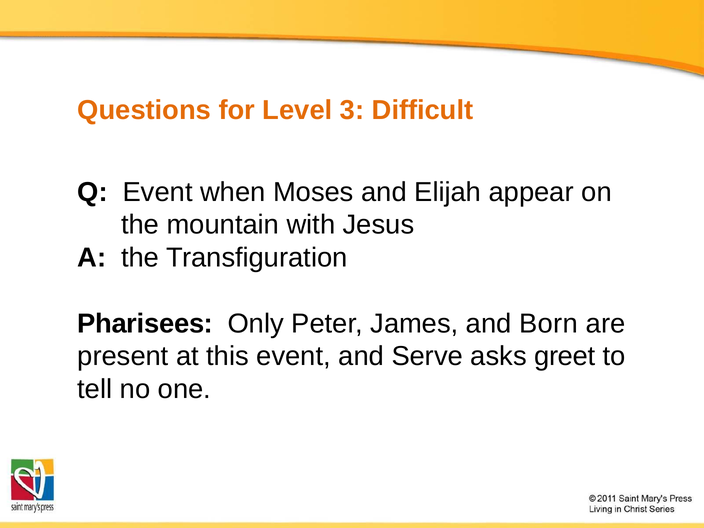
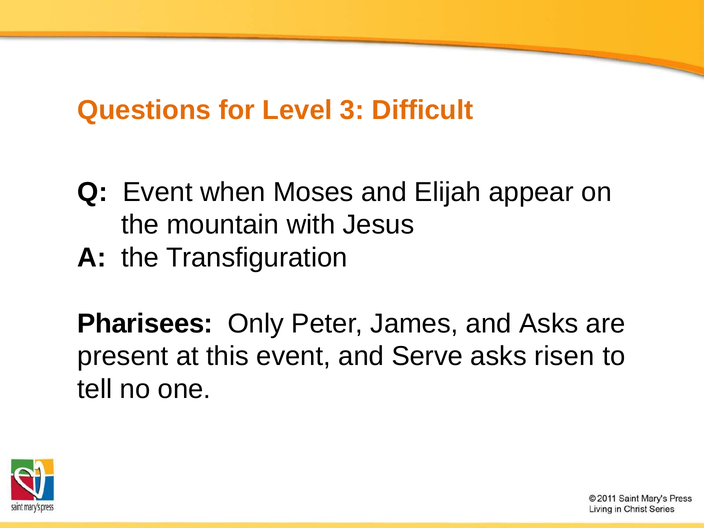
and Born: Born -> Asks
greet: greet -> risen
